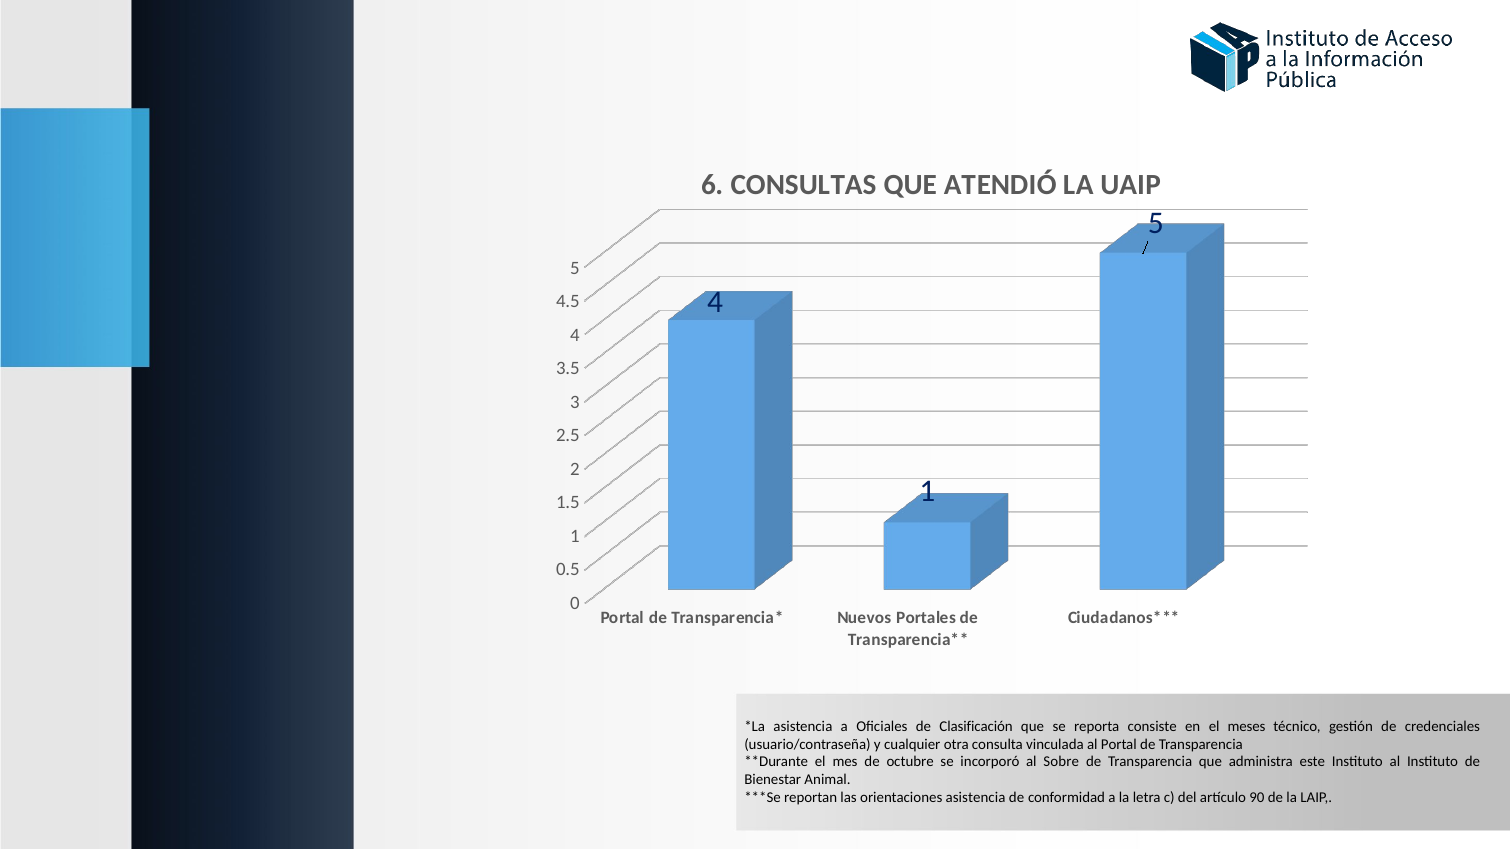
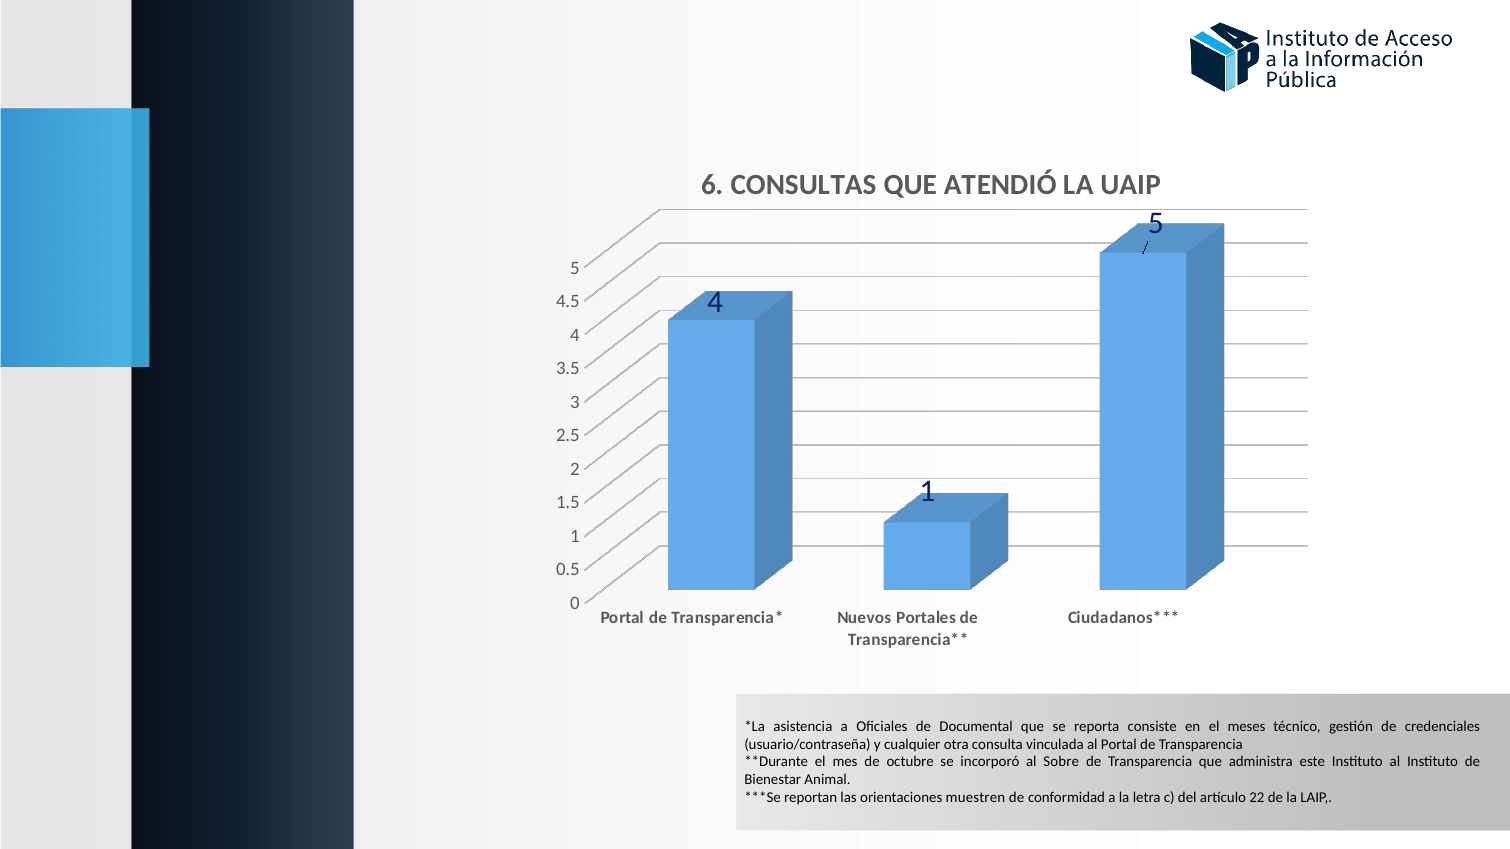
Clasificación: Clasificación -> Documental
orientaciones asistencia: asistencia -> muestren
90: 90 -> 22
